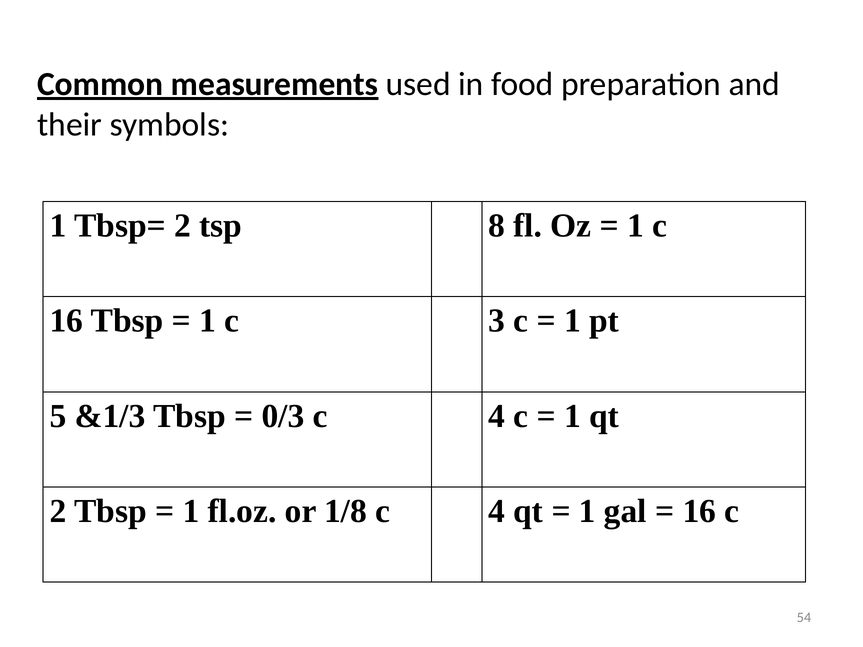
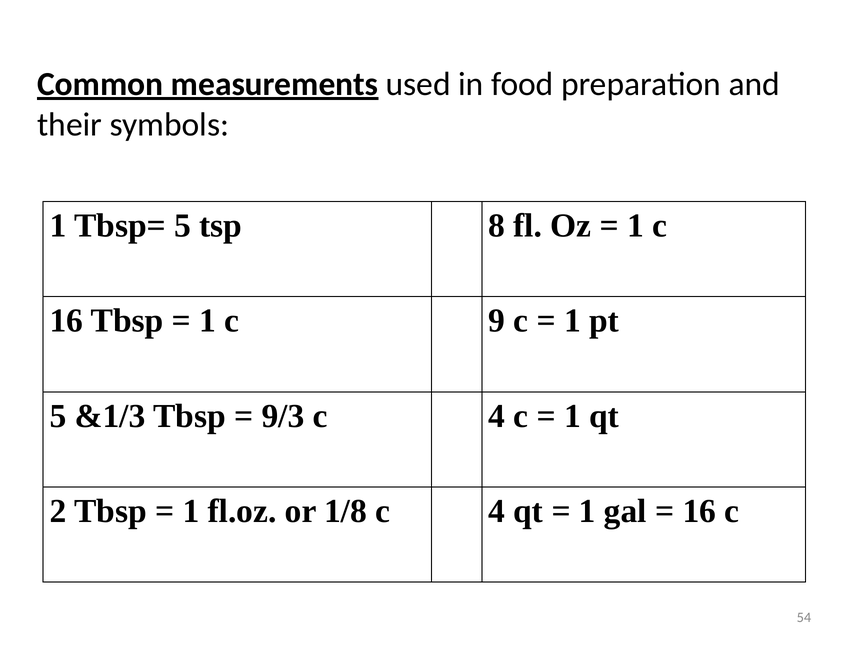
Tbsp= 2: 2 -> 5
3: 3 -> 9
0/3: 0/3 -> 9/3
